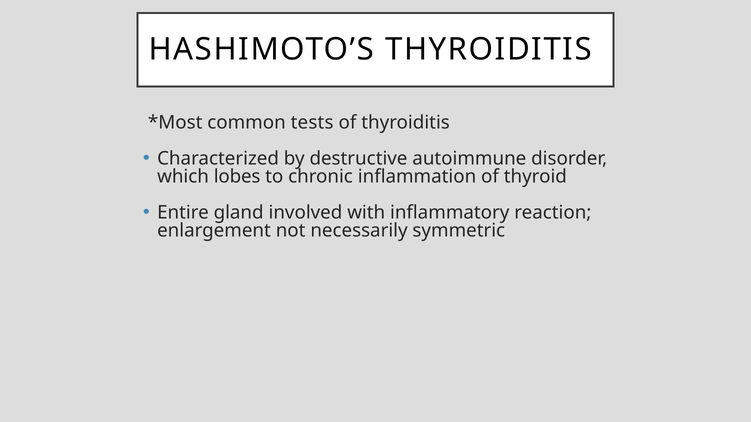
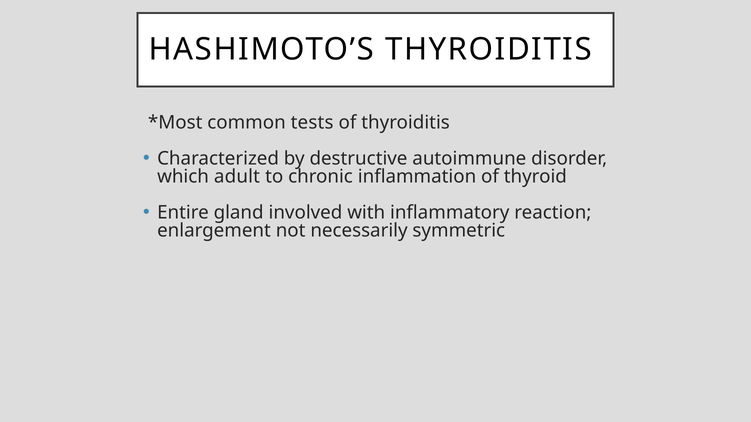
lobes: lobes -> adult
